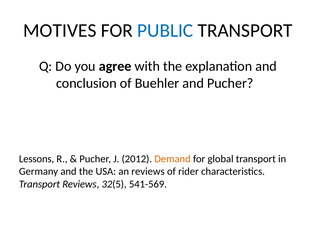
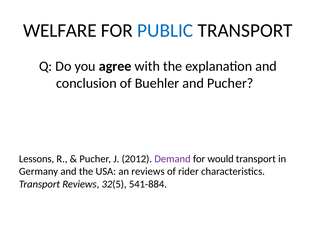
MOTIVES: MOTIVES -> WELFARE
Demand colour: orange -> purple
global: global -> would
541-569: 541-569 -> 541-884
